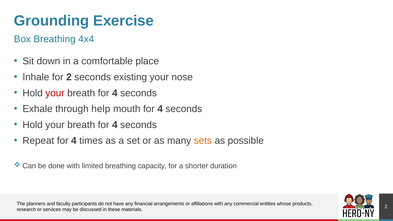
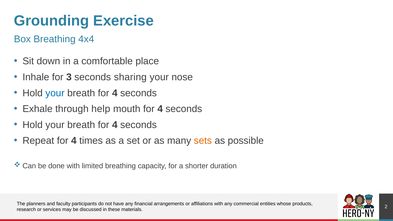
for 2: 2 -> 3
existing: existing -> sharing
your at (55, 93) colour: red -> blue
